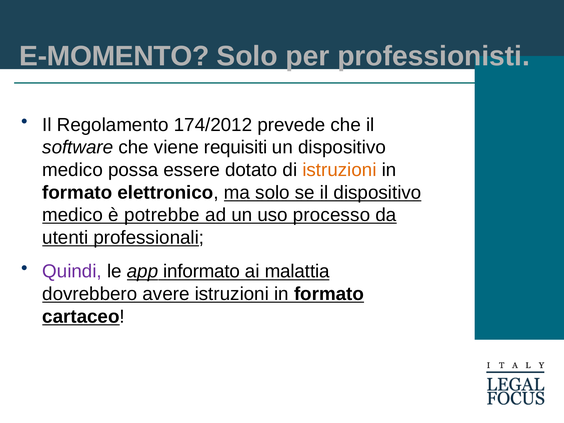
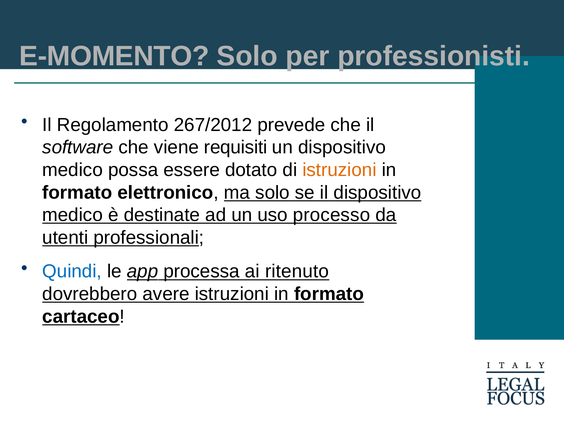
174/2012: 174/2012 -> 267/2012
potrebbe: potrebbe -> destinate
Quindi colour: purple -> blue
informato: informato -> processa
malattia: malattia -> ritenuto
